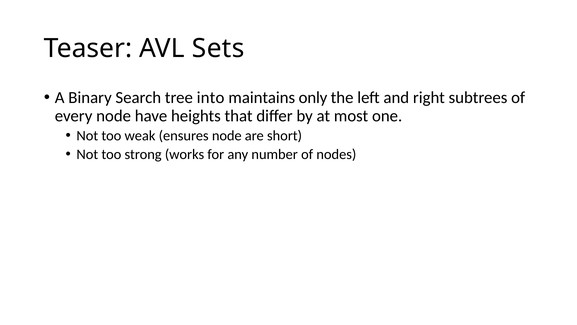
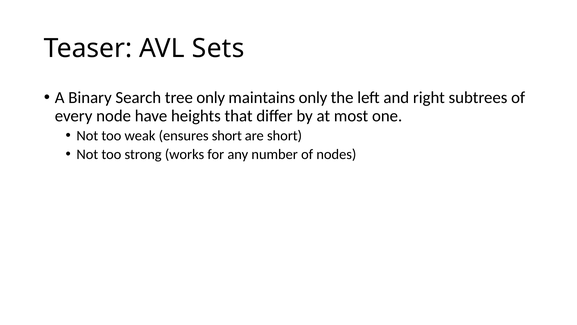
tree into: into -> only
ensures node: node -> short
